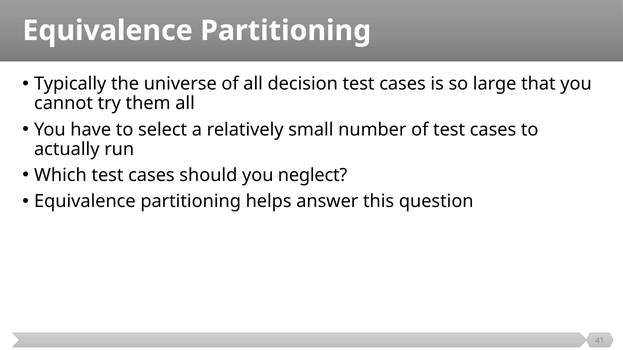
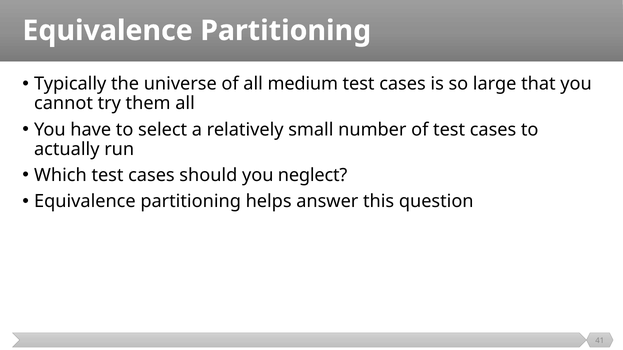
decision: decision -> medium
